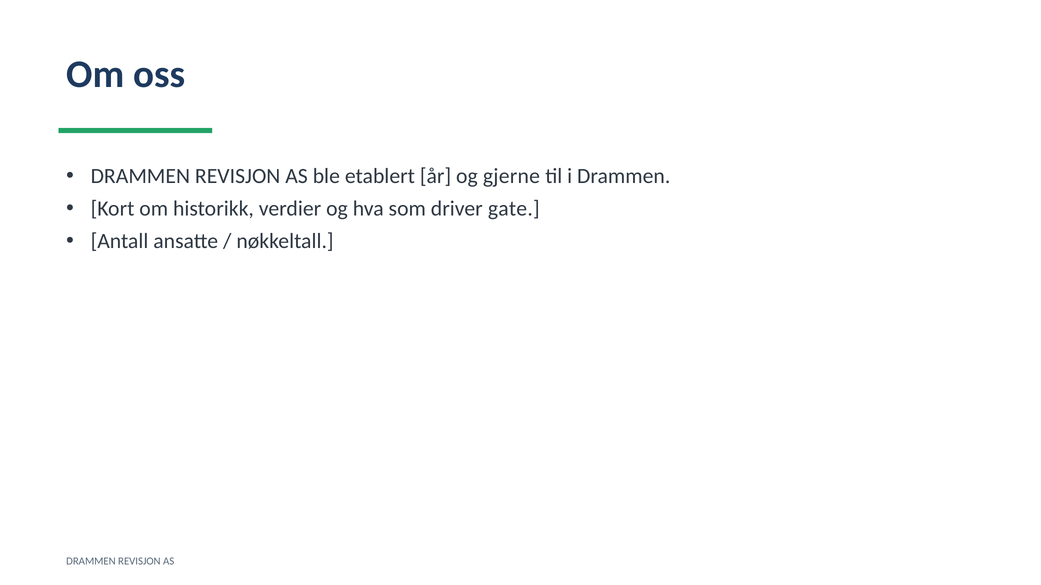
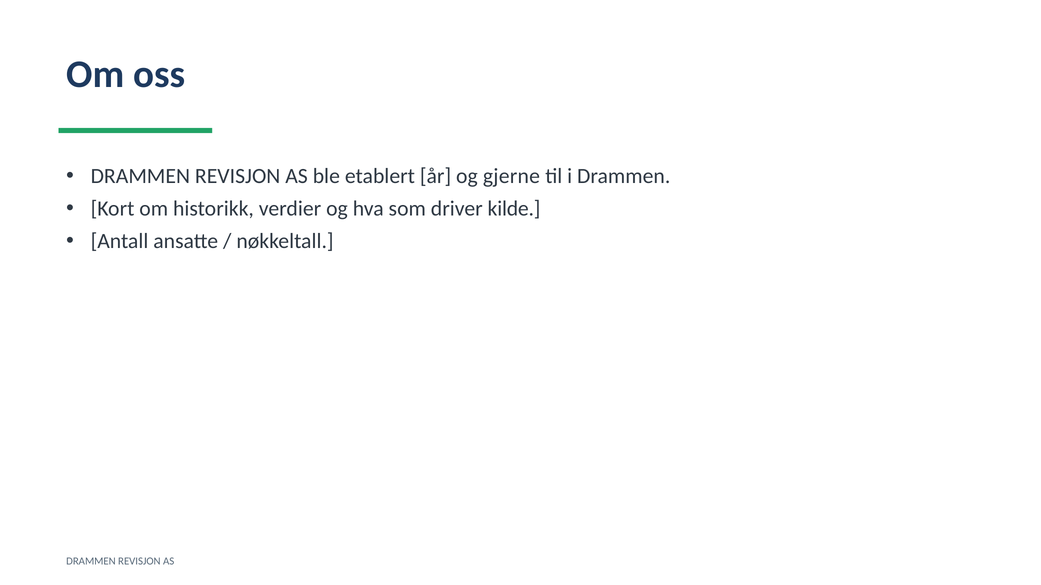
gate: gate -> kilde
